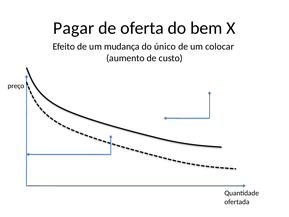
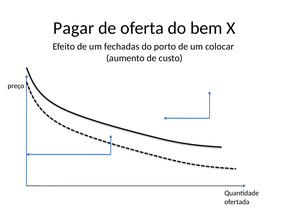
mudança: mudança -> fechadas
único: único -> porto
